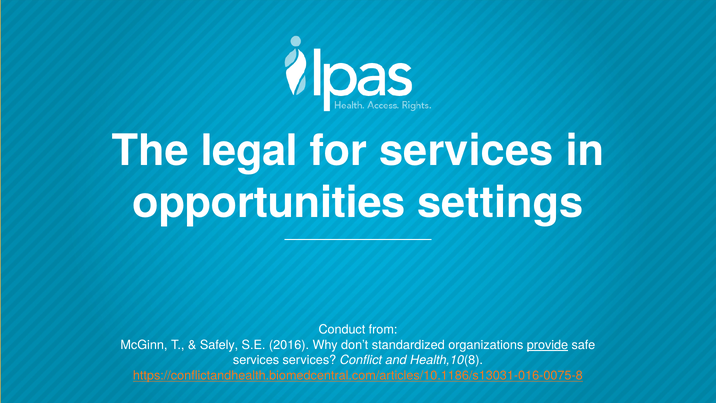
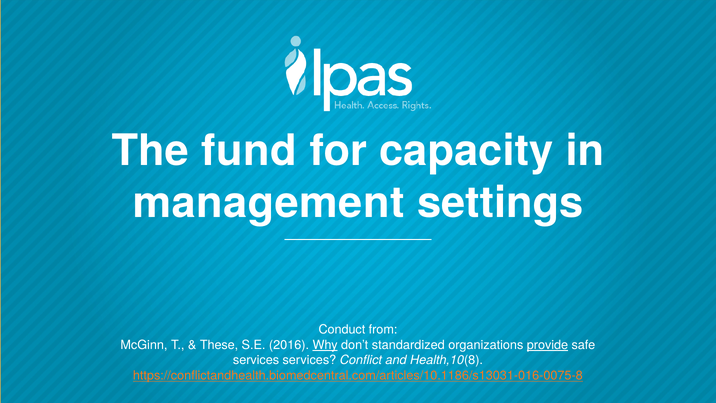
legal: legal -> fund
for services: services -> capacity
opportunities: opportunities -> management
Safely: Safely -> These
Why underline: none -> present
